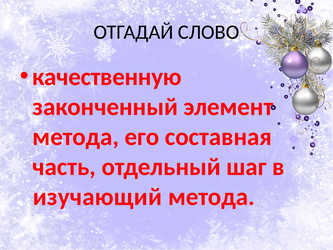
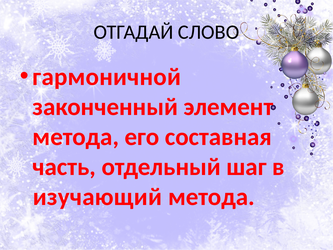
качественную: качественную -> гармоничной
